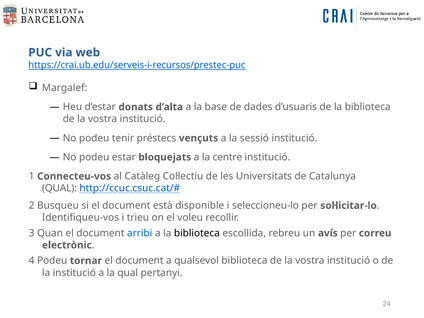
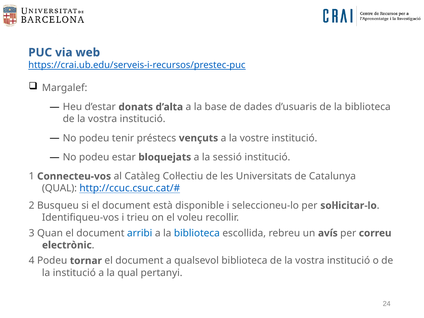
sessió: sessió -> vostre
centre: centre -> sessió
biblioteca at (197, 233) colour: black -> blue
